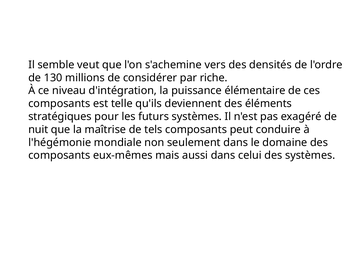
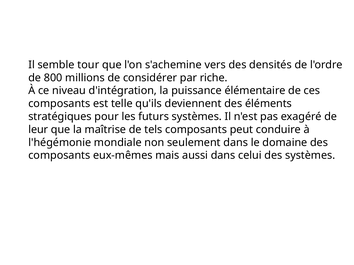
veut: veut -> tour
130: 130 -> 800
nuit: nuit -> leur
